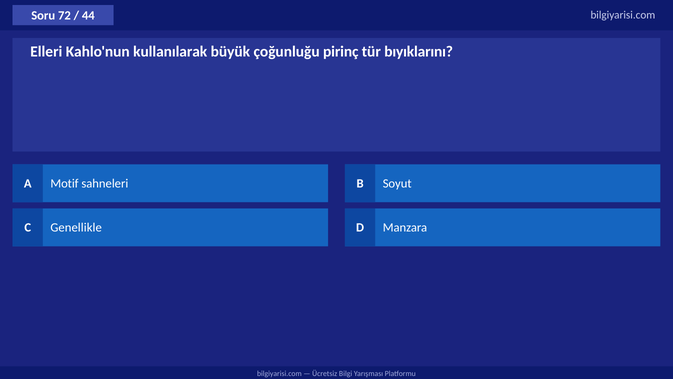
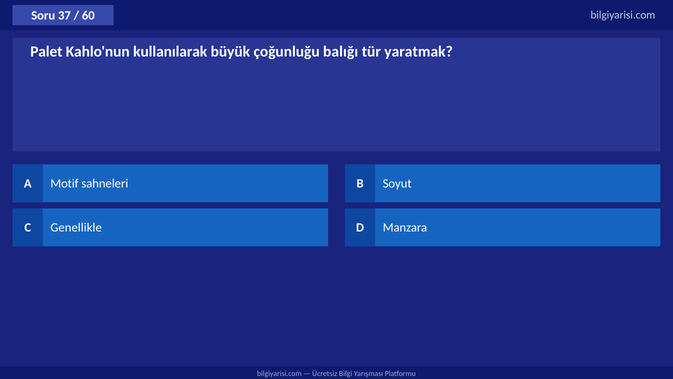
72: 72 -> 37
44: 44 -> 60
Elleri: Elleri -> Palet
pirinç: pirinç -> balığı
bıyıklarını: bıyıklarını -> yaratmak
